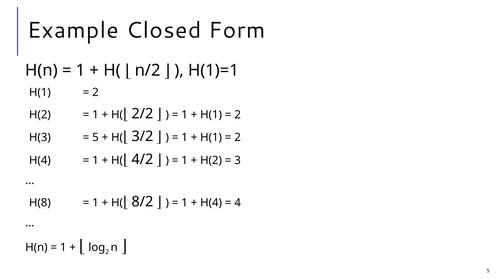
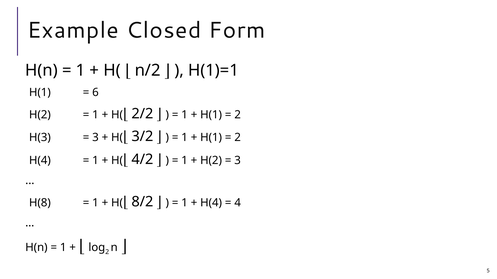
2 at (95, 93): 2 -> 6
5 at (95, 138): 5 -> 3
